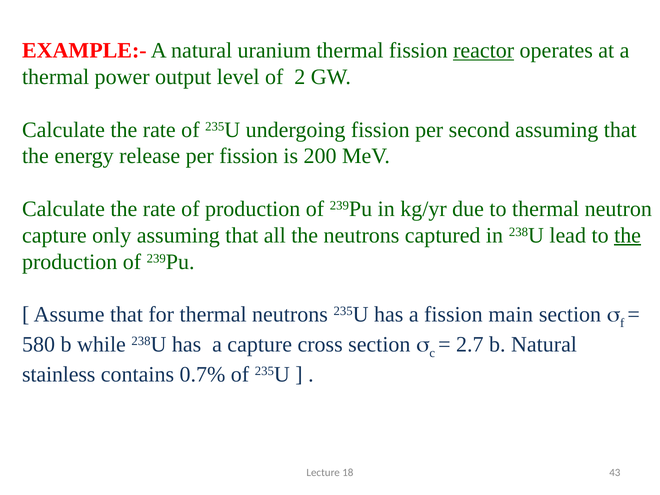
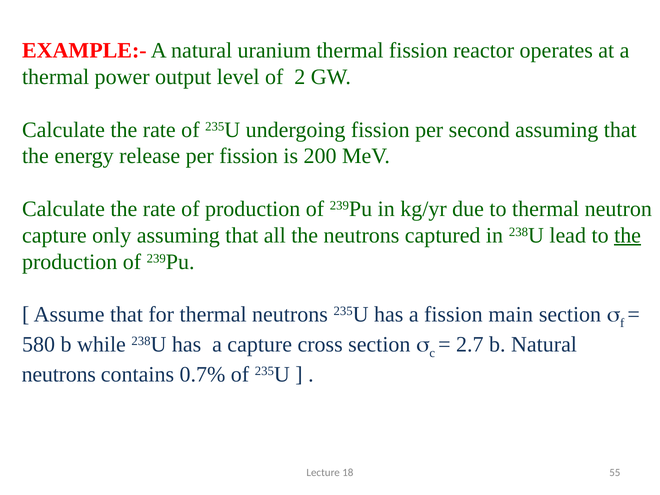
reactor underline: present -> none
stainless at (59, 375): stainless -> neutrons
43: 43 -> 55
